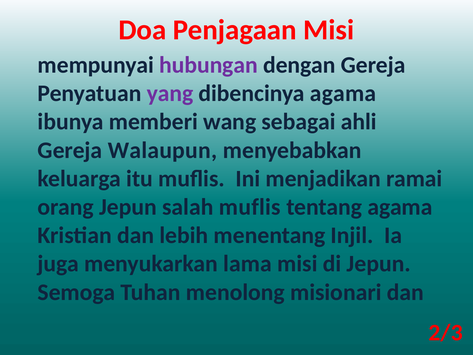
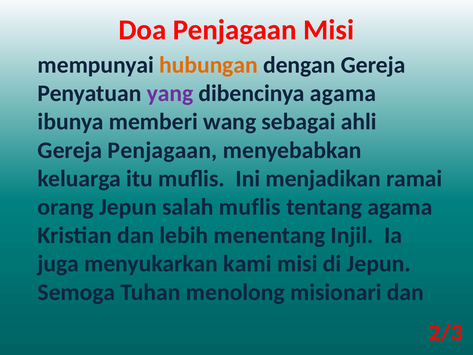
hubungan colour: purple -> orange
Gereja Walaupun: Walaupun -> Penjagaan
lama: lama -> kami
